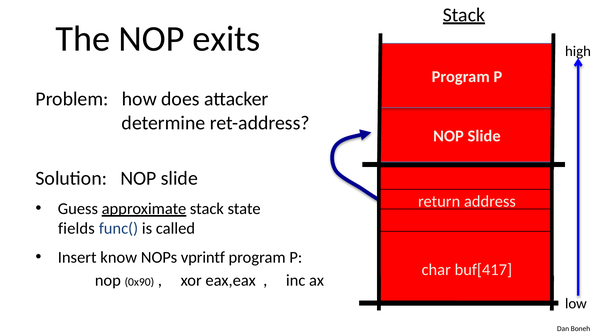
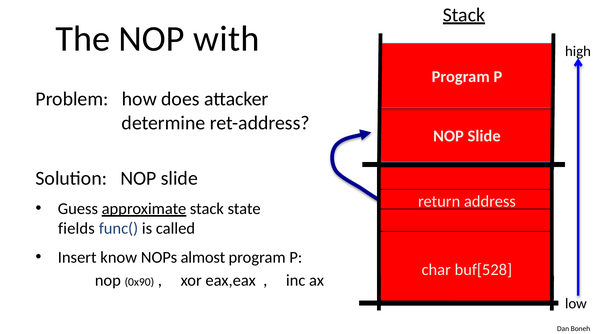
exits: exits -> with
vprintf: vprintf -> almost
buf[417: buf[417 -> buf[528
